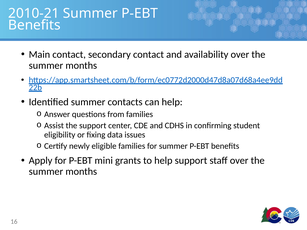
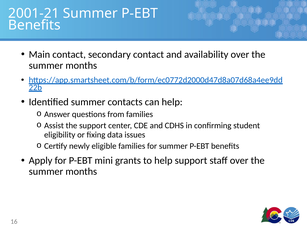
2010-21: 2010-21 -> 2001-21
